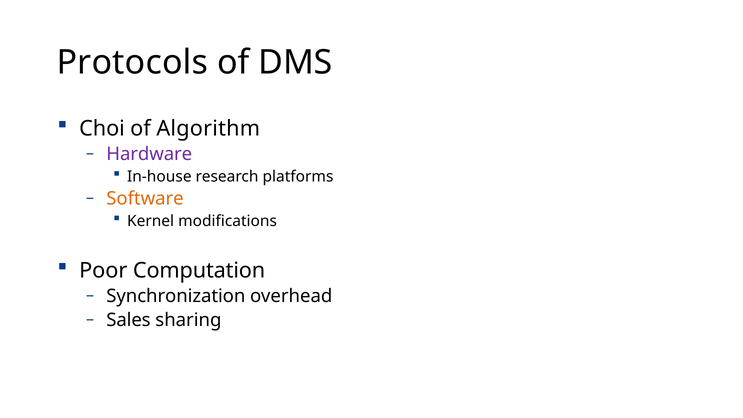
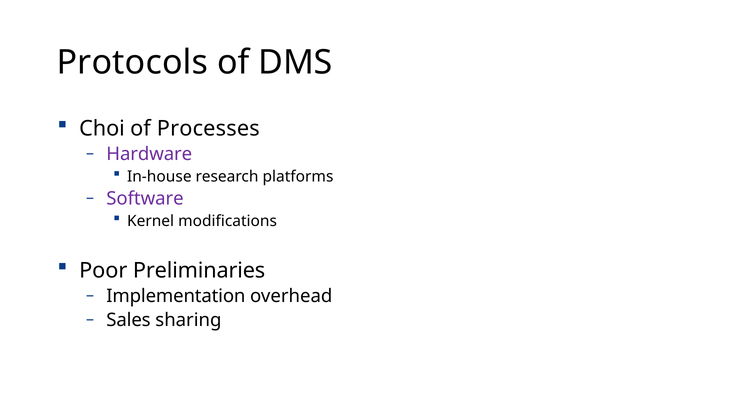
Algorithm: Algorithm -> Processes
Software colour: orange -> purple
Computation: Computation -> Preliminaries
Synchronization: Synchronization -> Implementation
